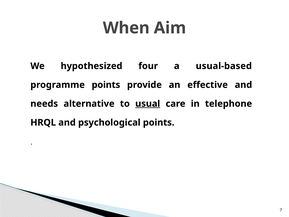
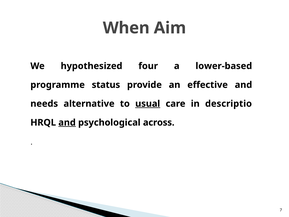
usual-based: usual-based -> lower-based
programme points: points -> status
telephone: telephone -> descriptio
and at (67, 122) underline: none -> present
psychological points: points -> across
